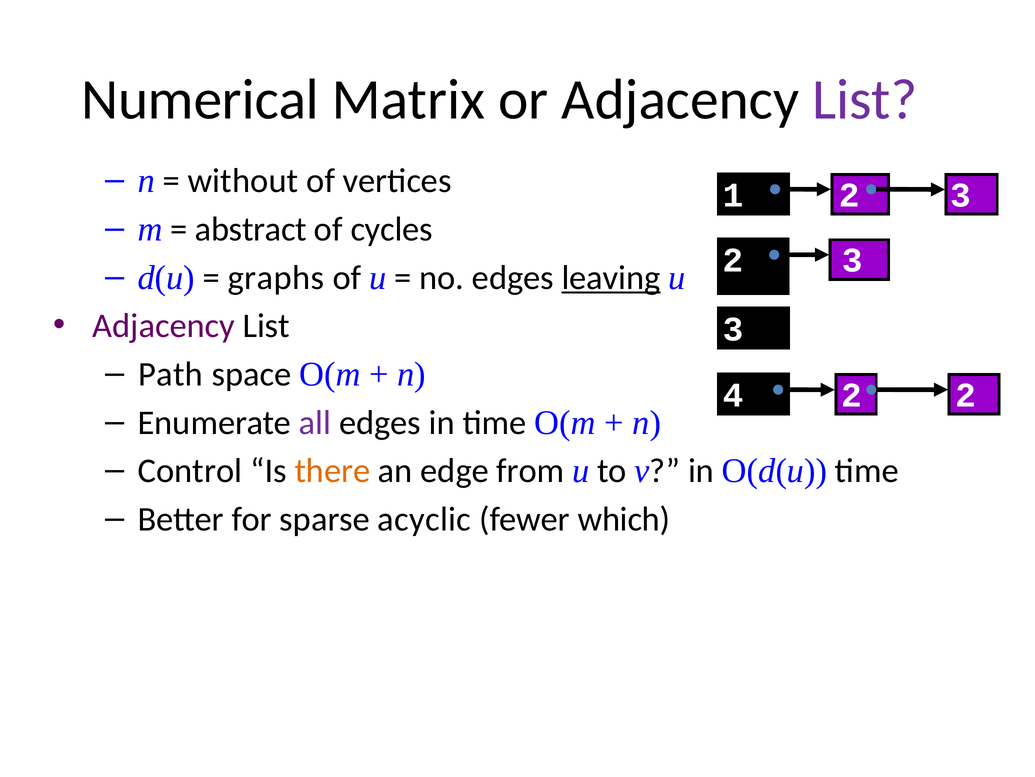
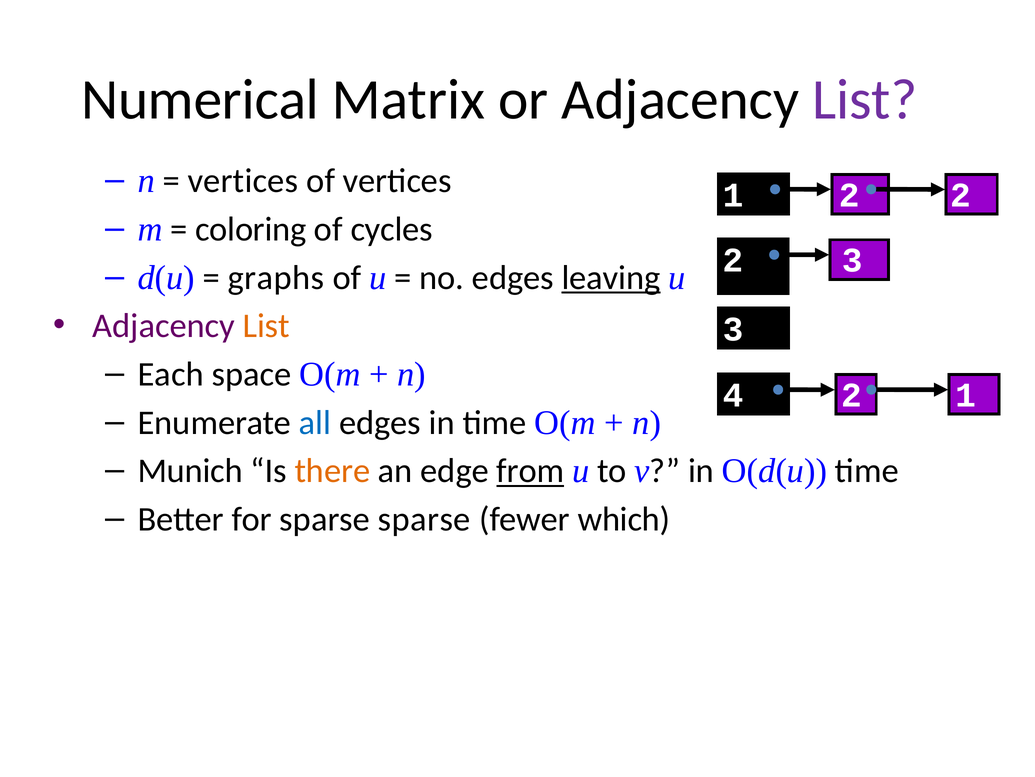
without at (243, 181): without -> vertices
3 at (960, 195): 3 -> 2
abstract: abstract -> coloring
List at (266, 326) colour: black -> orange
Path: Path -> Each
2 at (965, 395): 2 -> 1
all colour: purple -> blue
Control: Control -> Munich
from underline: none -> present
sparse acyclic: acyclic -> sparse
